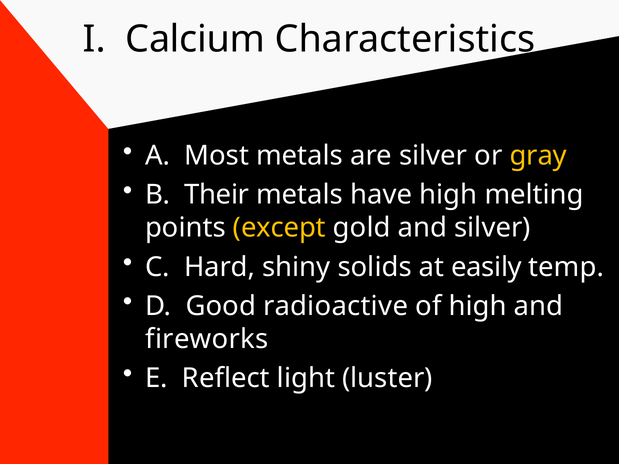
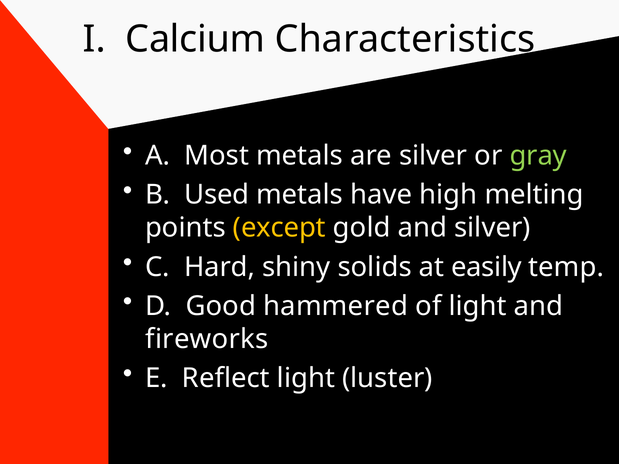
gray colour: yellow -> light green
Their: Their -> Used
radioactive: radioactive -> hammered
of high: high -> light
